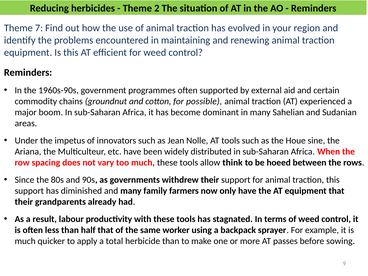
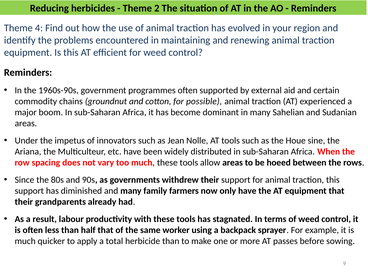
7: 7 -> 4
allow think: think -> areas
